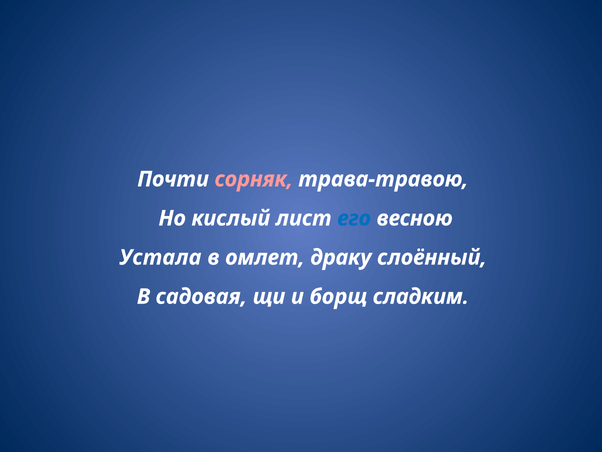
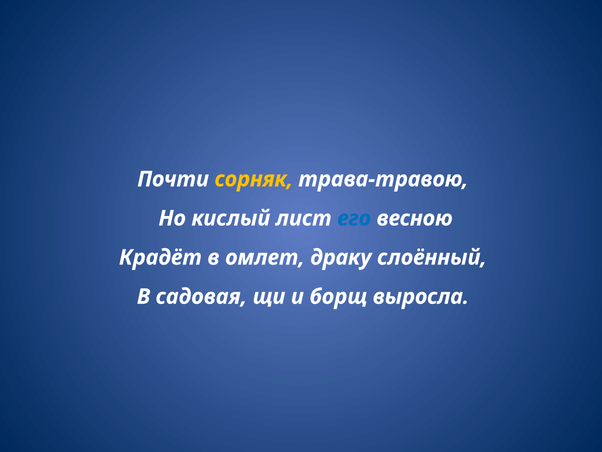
сорняк colour: pink -> yellow
Устала: Устала -> Крадёт
сладким: сладким -> выросла
